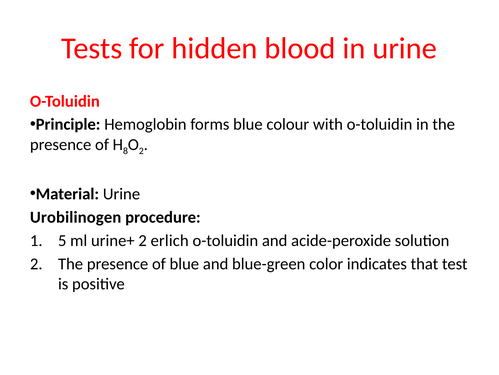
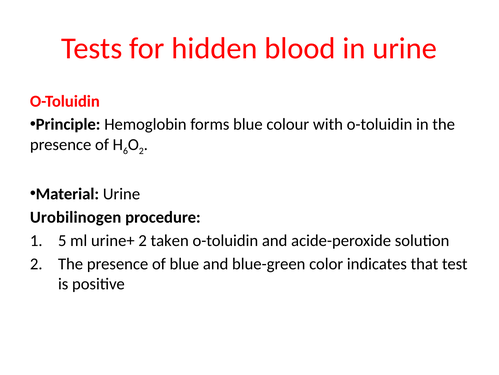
8: 8 -> 6
erlich: erlich -> taken
